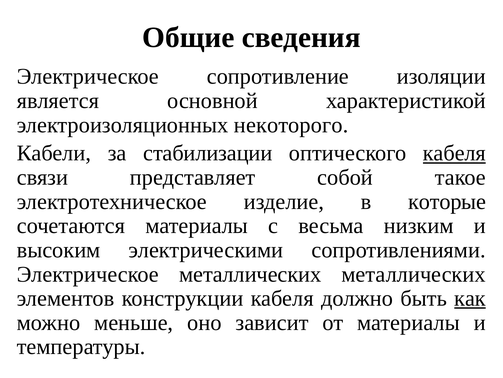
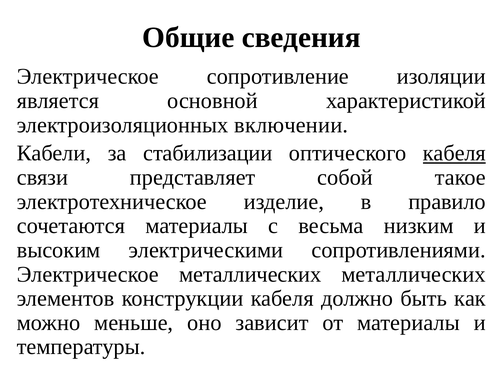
некоторого: некоторого -> включении
которые: которые -> правило
как underline: present -> none
